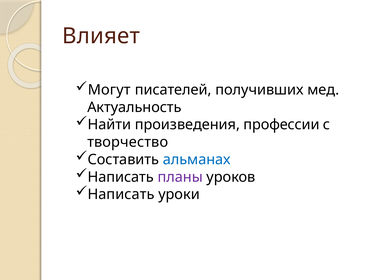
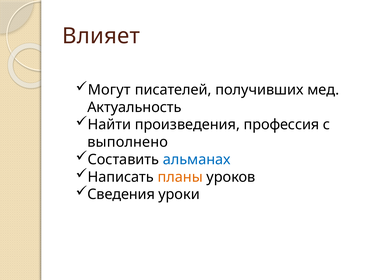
профессии: профессии -> профессия
творчество: творчество -> выполнено
планы colour: purple -> orange
Написать at (121, 194): Написать -> Сведения
